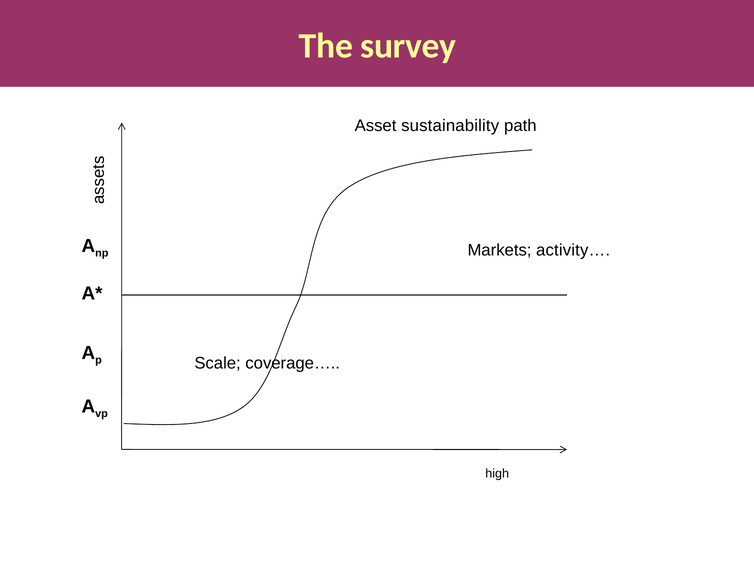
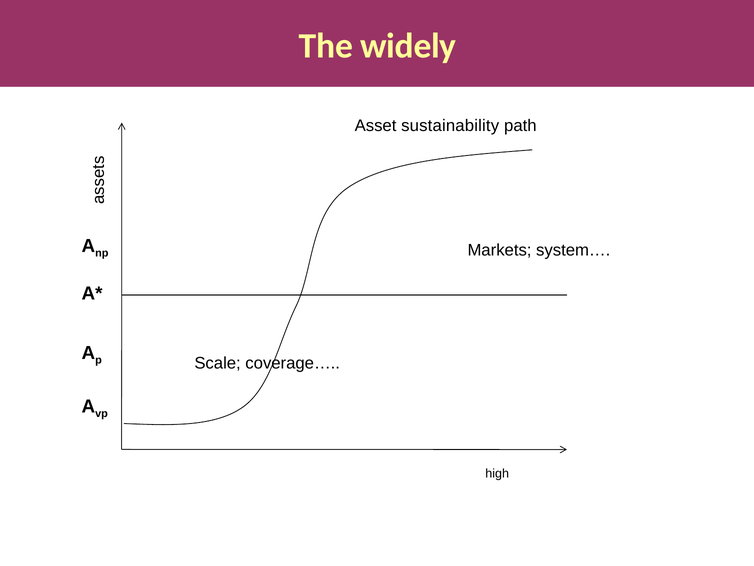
survey: survey -> widely
activity…: activity… -> system…
